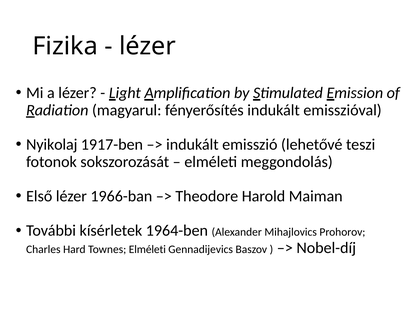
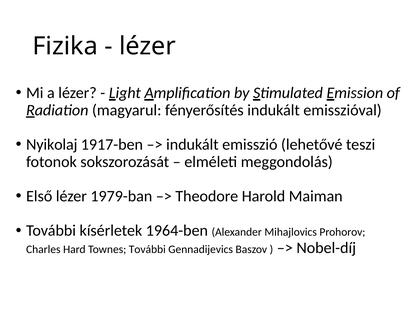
1966-ban: 1966-ban -> 1979-ban
Townes Elméleti: Elméleti -> További
